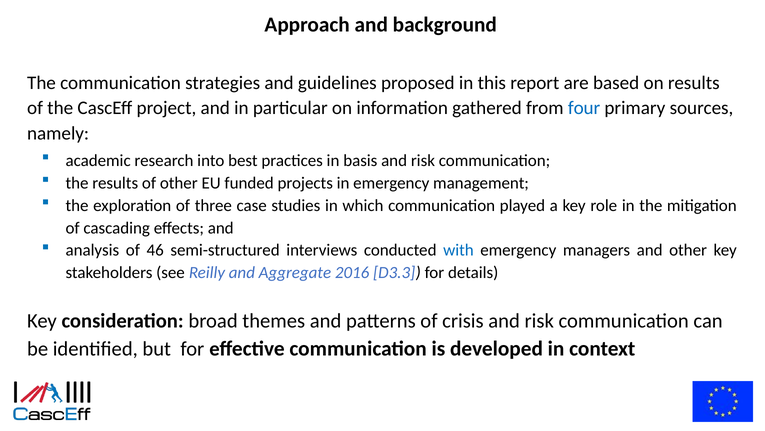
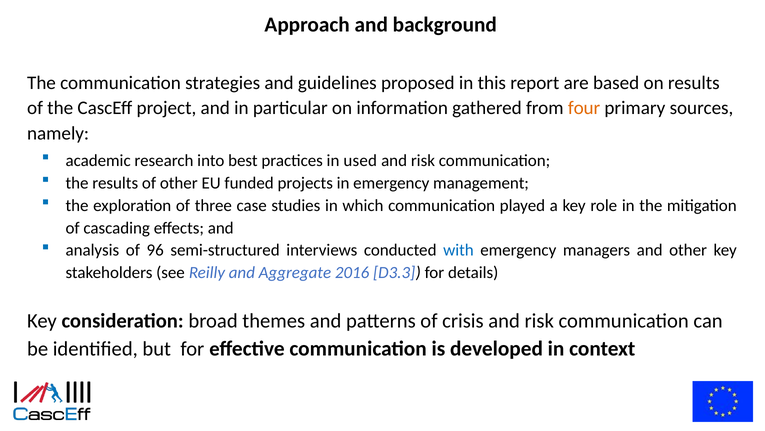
four colour: blue -> orange
basis: basis -> used
46: 46 -> 96
